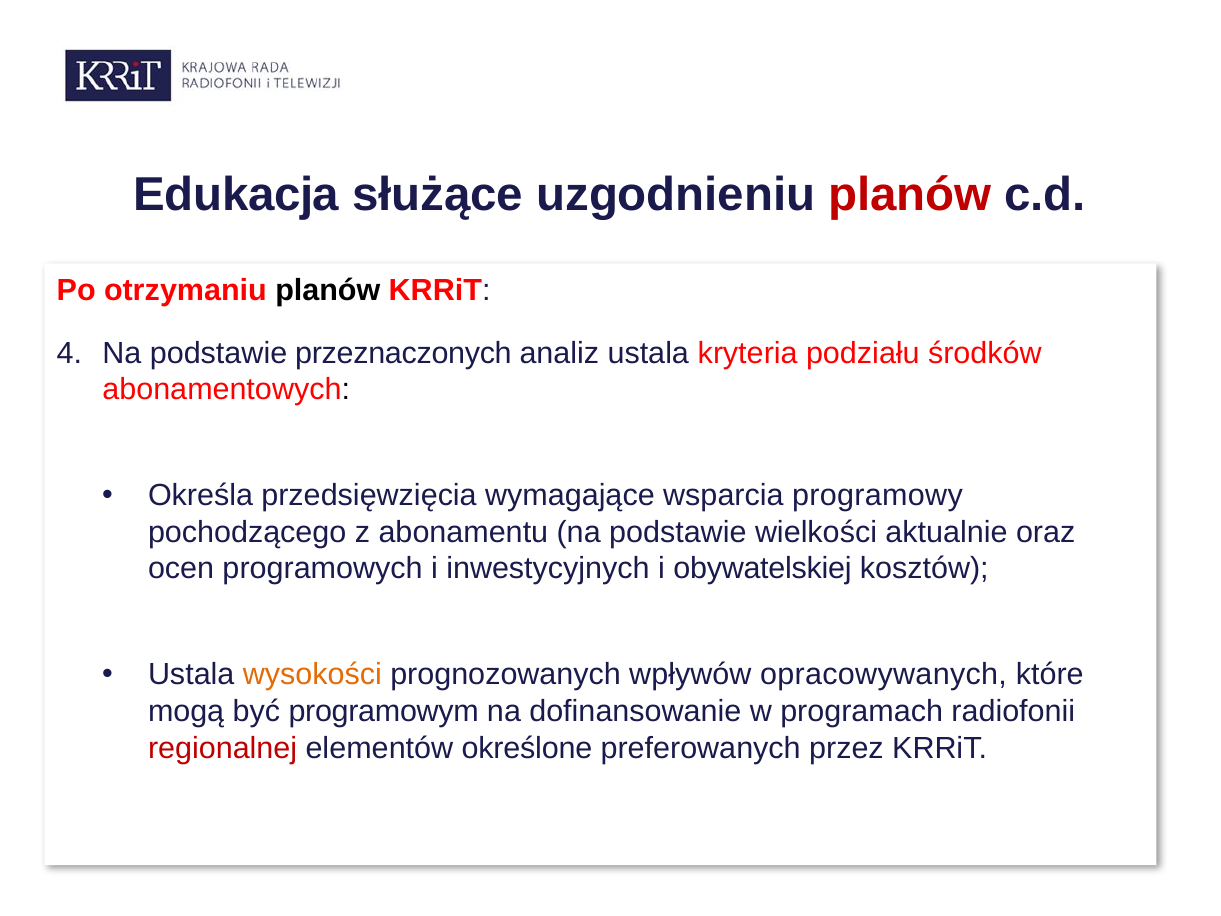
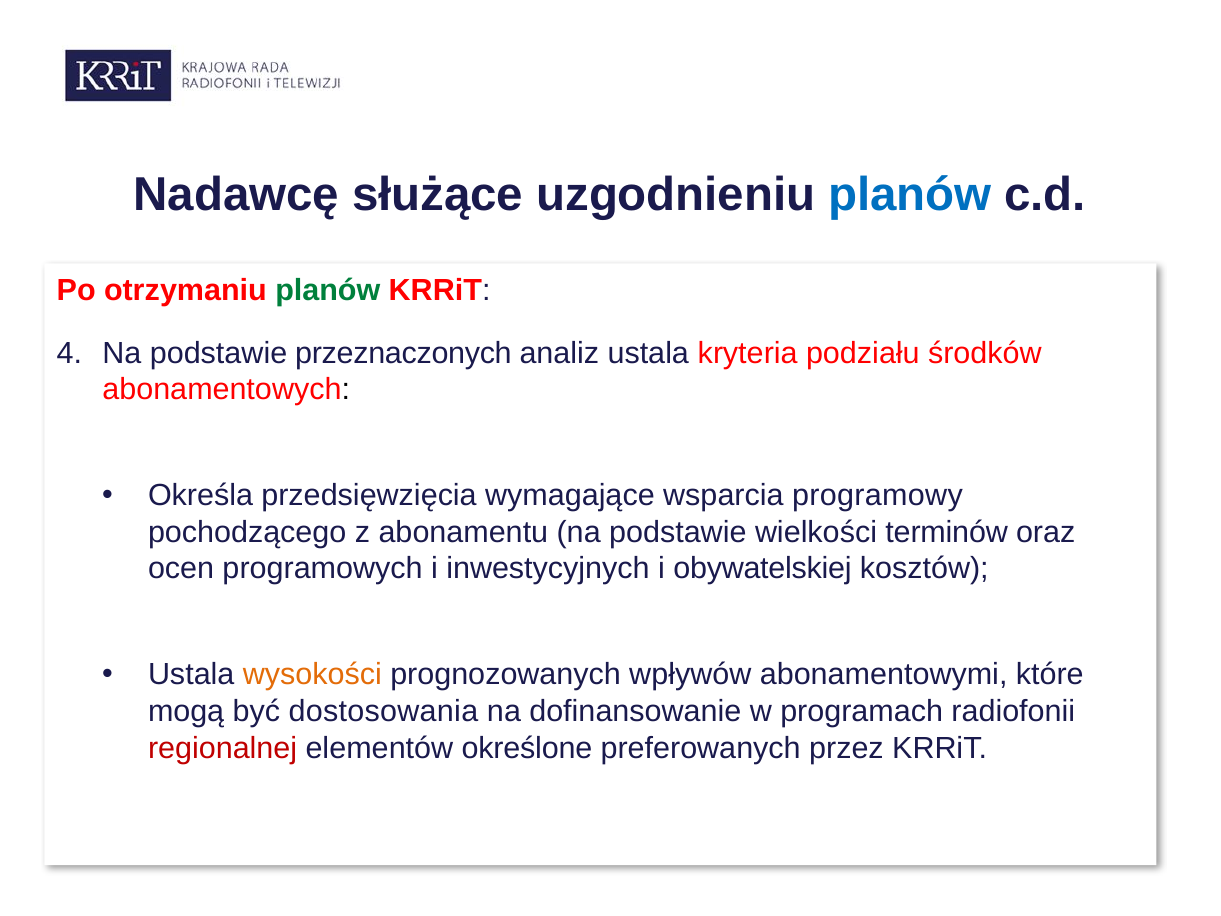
Edukacja: Edukacja -> Nadawcę
planów at (910, 194) colour: red -> blue
planów at (328, 290) colour: black -> green
aktualnie: aktualnie -> terminów
opracowywanych: opracowywanych -> abonamentowymi
programowym: programowym -> dostosowania
